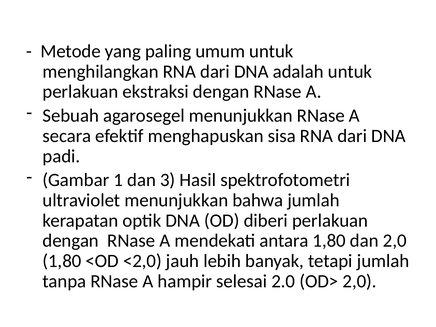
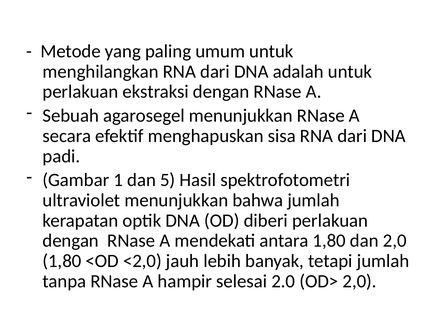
3: 3 -> 5
